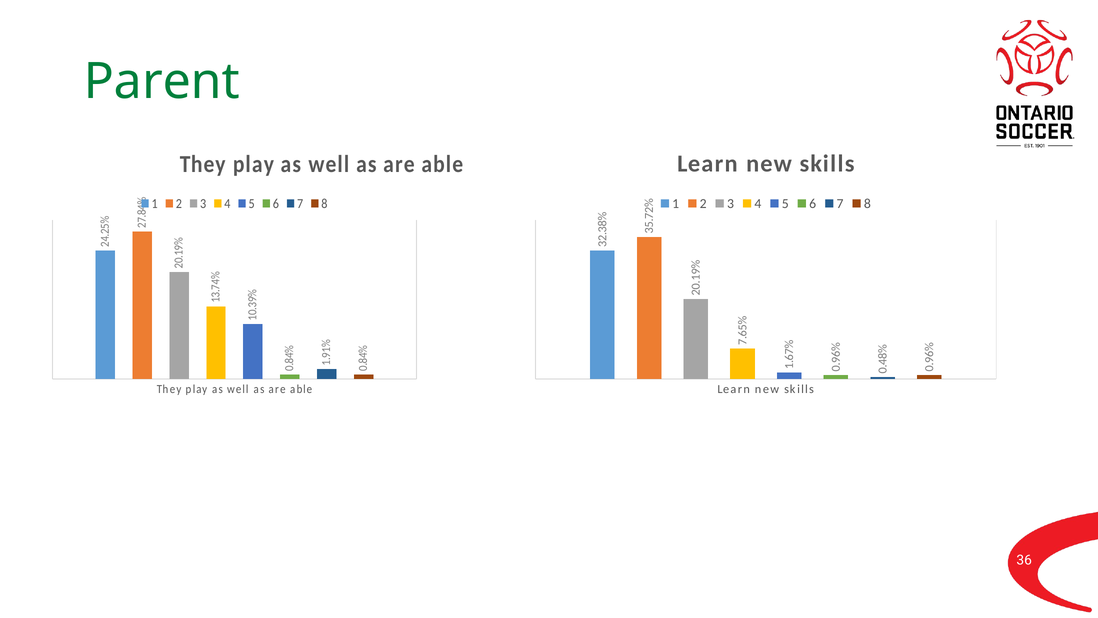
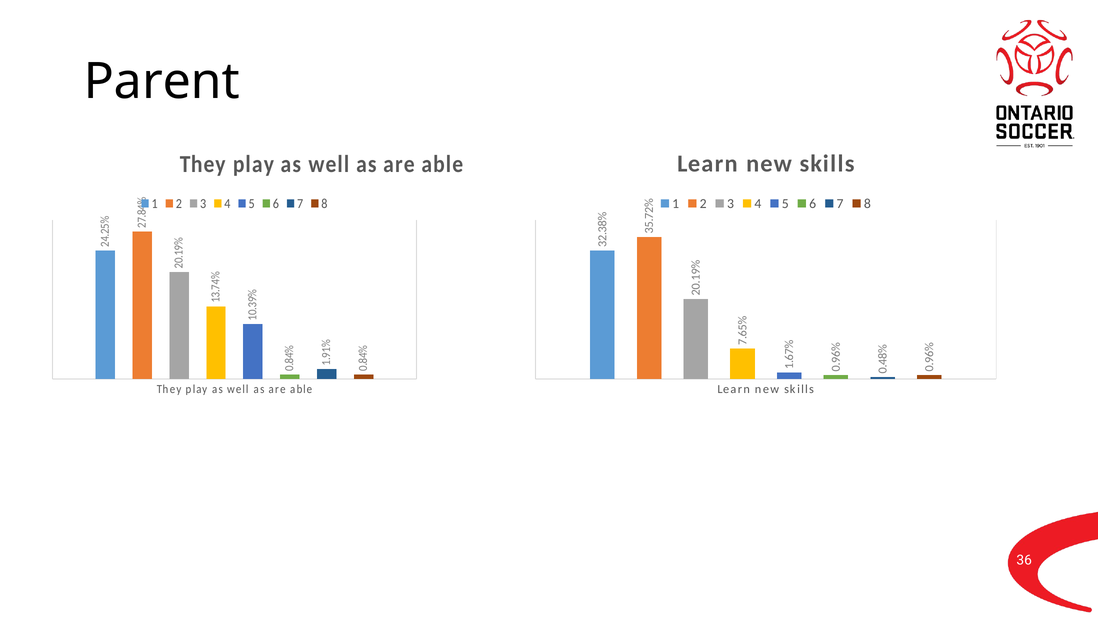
Parent colour: green -> black
